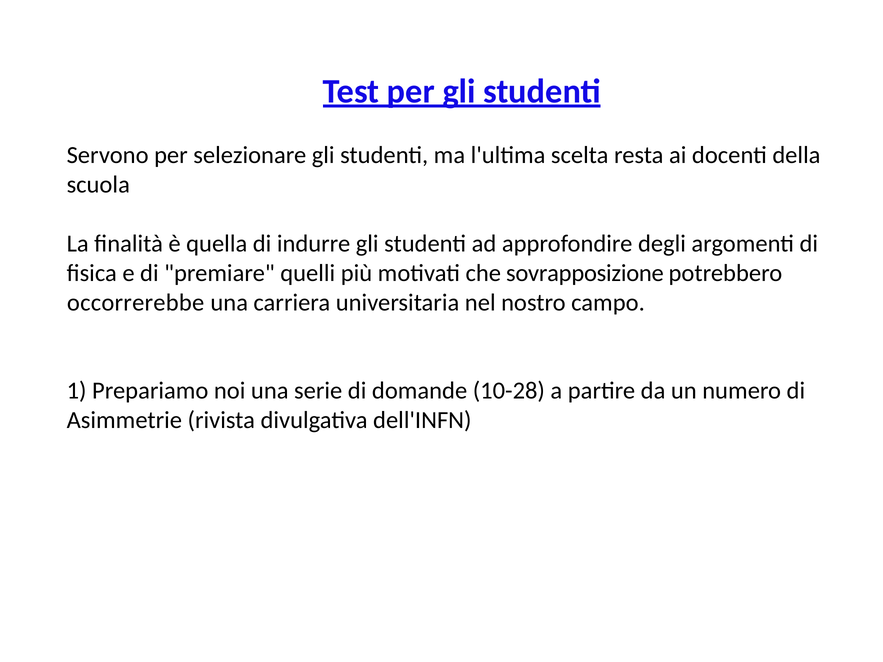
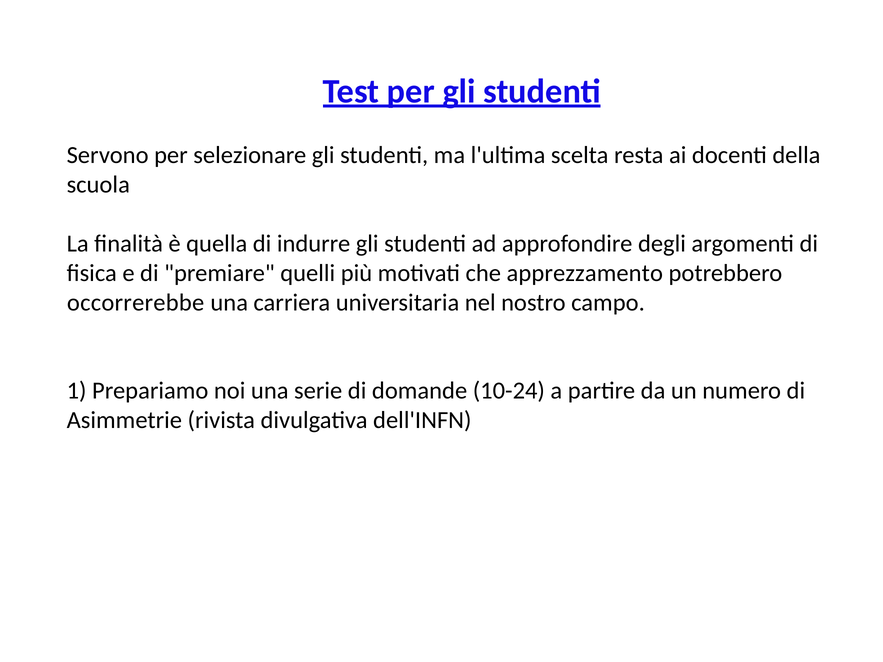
sovrapposizione: sovrapposizione -> apprezzamento
10-28: 10-28 -> 10-24
